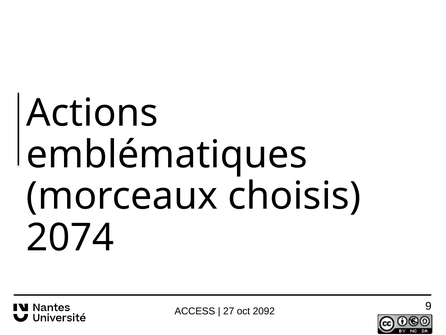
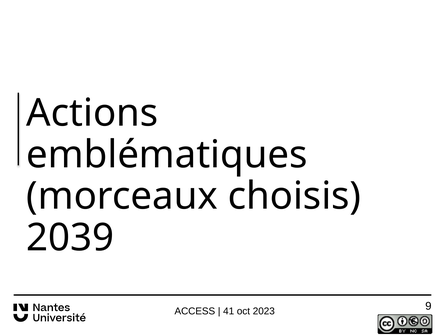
2074: 2074 -> 2039
27: 27 -> 41
2092: 2092 -> 2023
